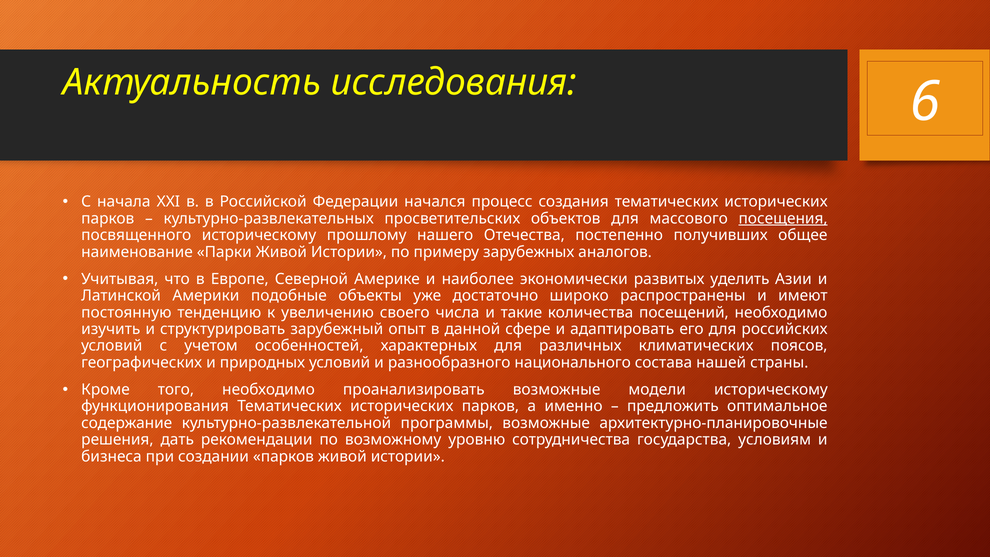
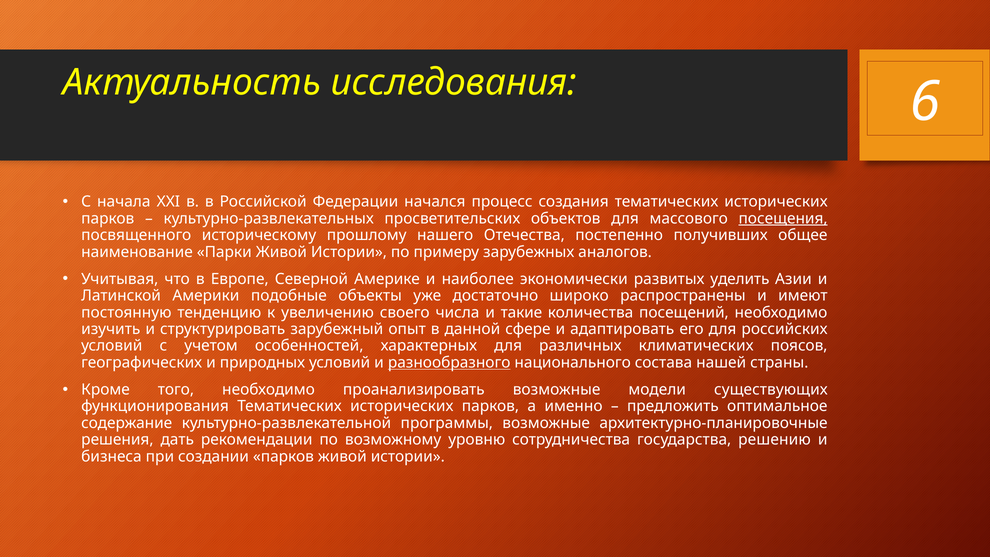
разнообразного underline: none -> present
модели историческому: историческому -> существующих
условиям: условиям -> решению
